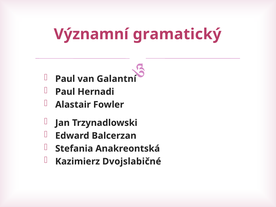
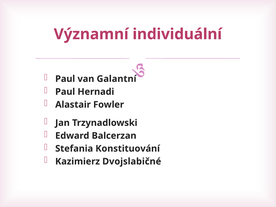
gramatický: gramatický -> individuální
Anakreontská: Anakreontská -> Konstituování
